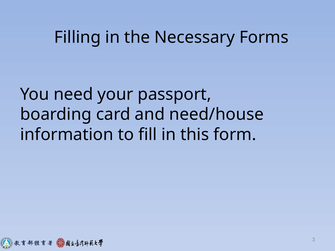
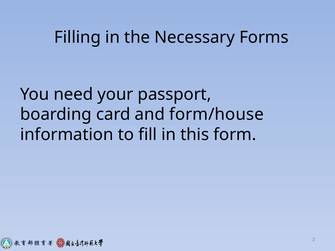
need/house: need/house -> form/house
